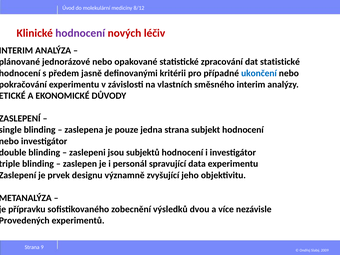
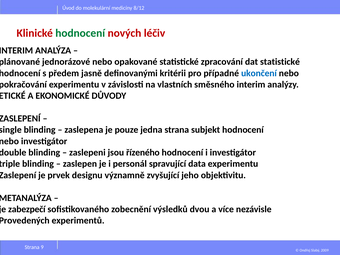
hodnocení at (80, 33) colour: purple -> green
subjektů: subjektů -> řízeného
přípravku: přípravku -> zabezpečí
